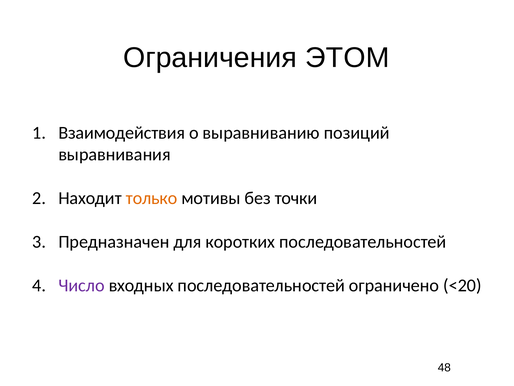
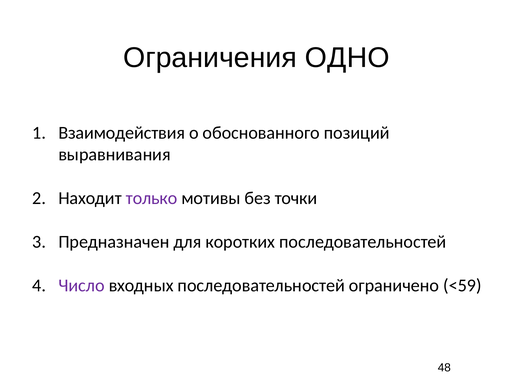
ЭТОМ: ЭТОМ -> ОДНО
выравниванию: выравниванию -> обоснованного
только colour: orange -> purple
<20: <20 -> <59
